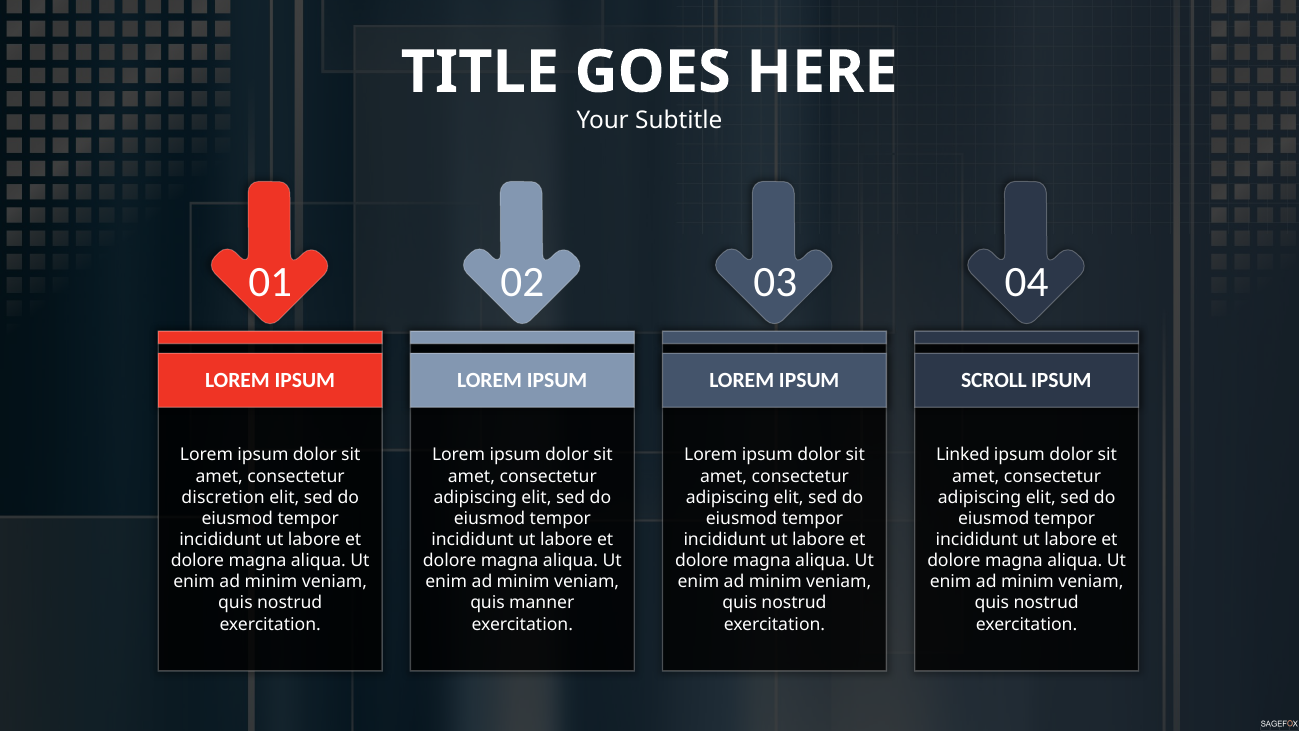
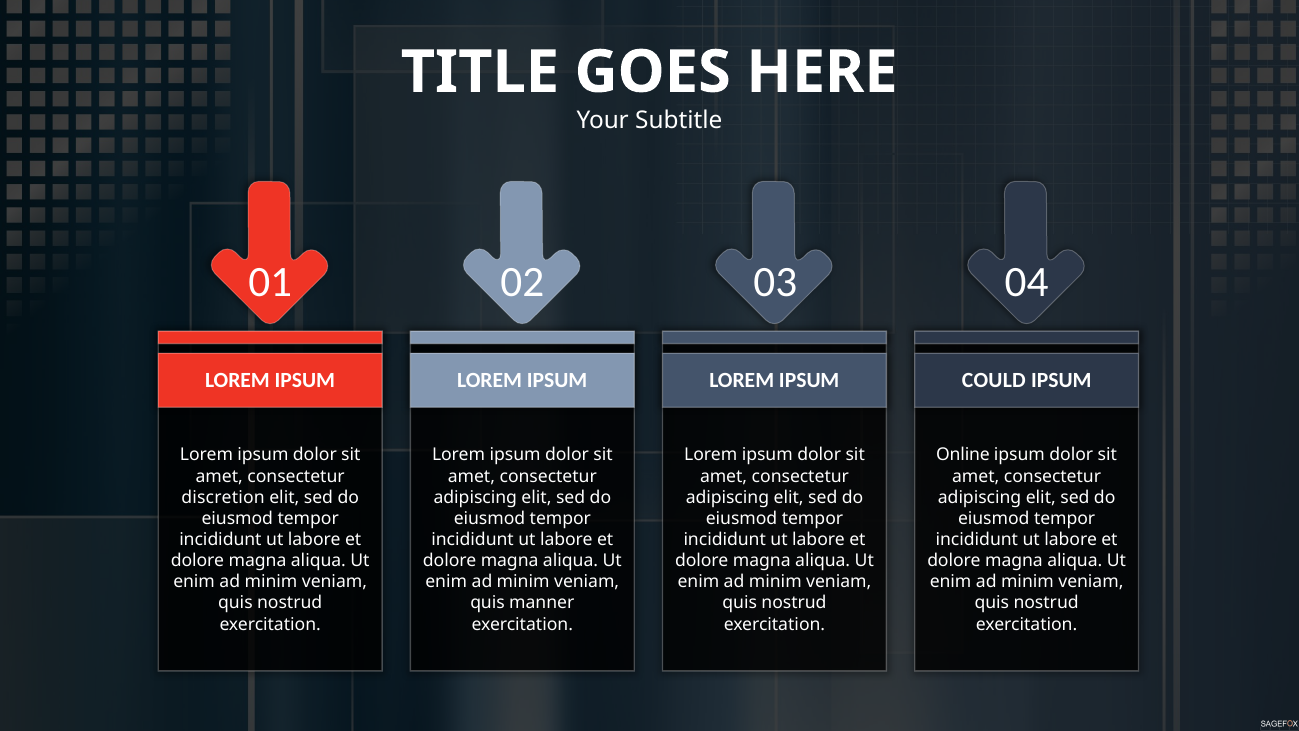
SCROLL: SCROLL -> COULD
Linked: Linked -> Online
